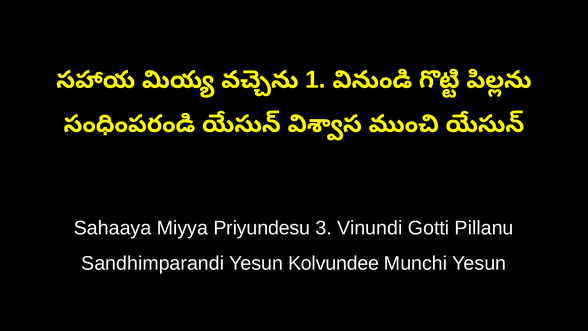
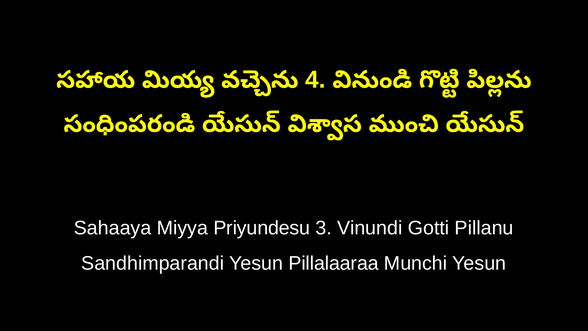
1: 1 -> 4
Kolvundee: Kolvundee -> Pillalaaraa
